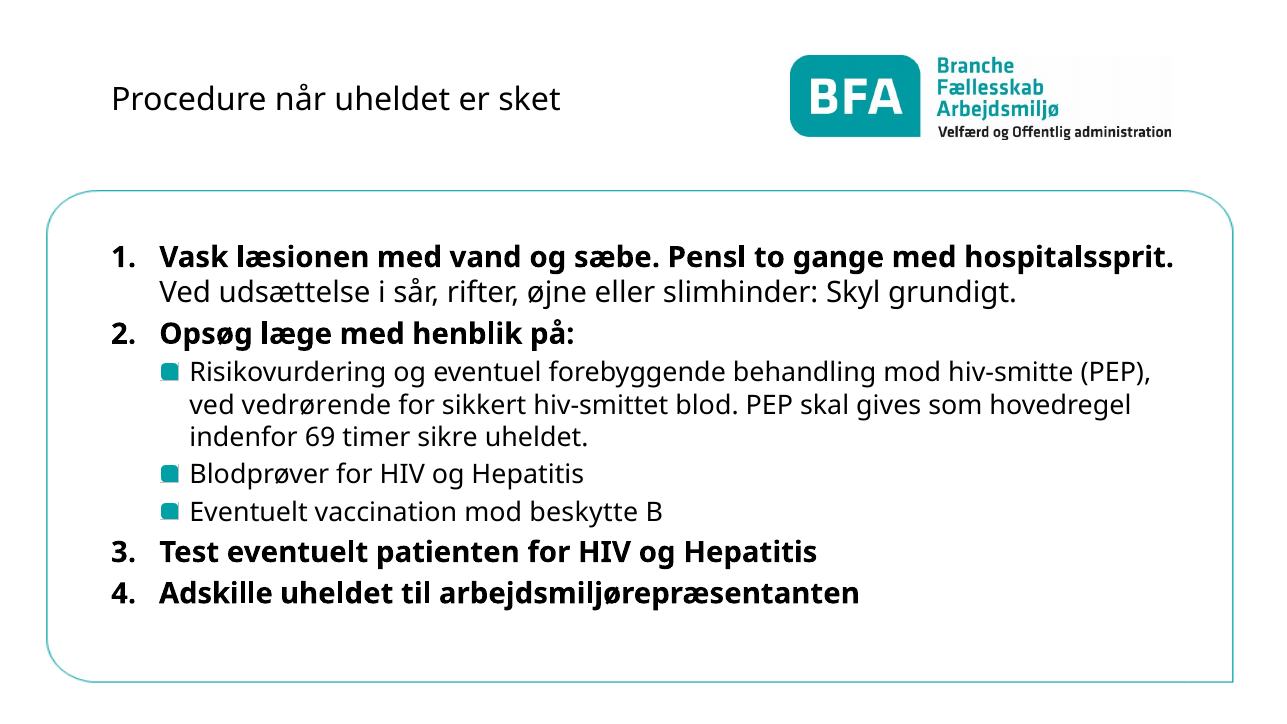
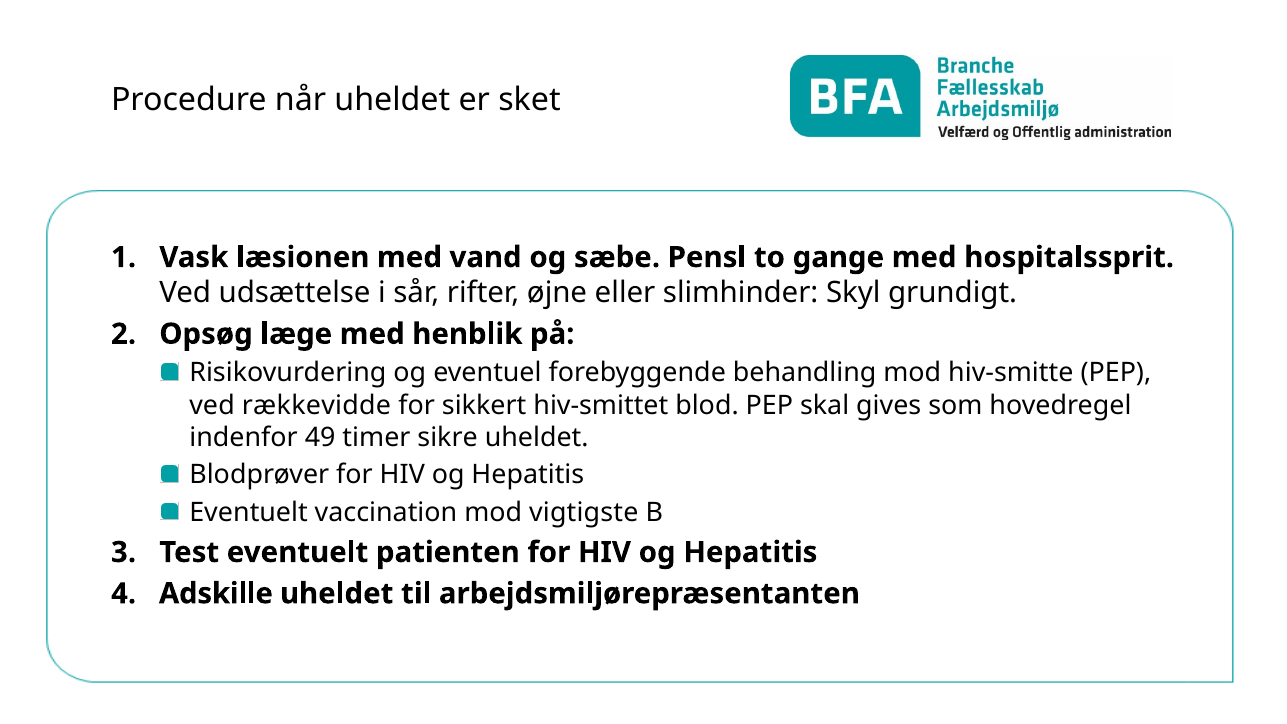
vedrørende: vedrørende -> rækkevidde
69: 69 -> 49
beskytte: beskytte -> vigtigste
